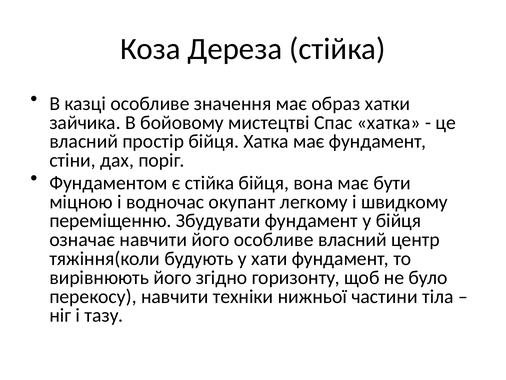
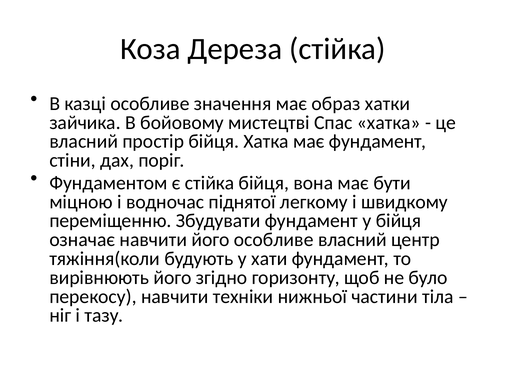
окупант: окупант -> піднятої
